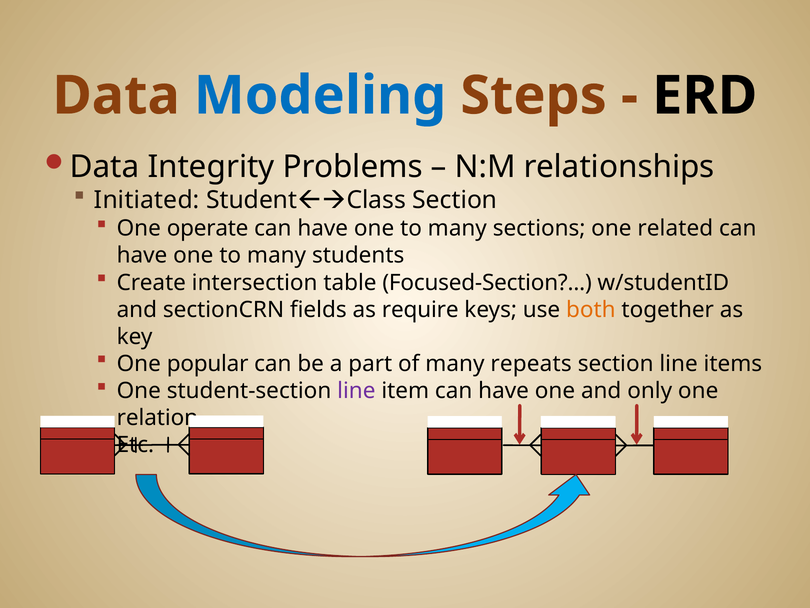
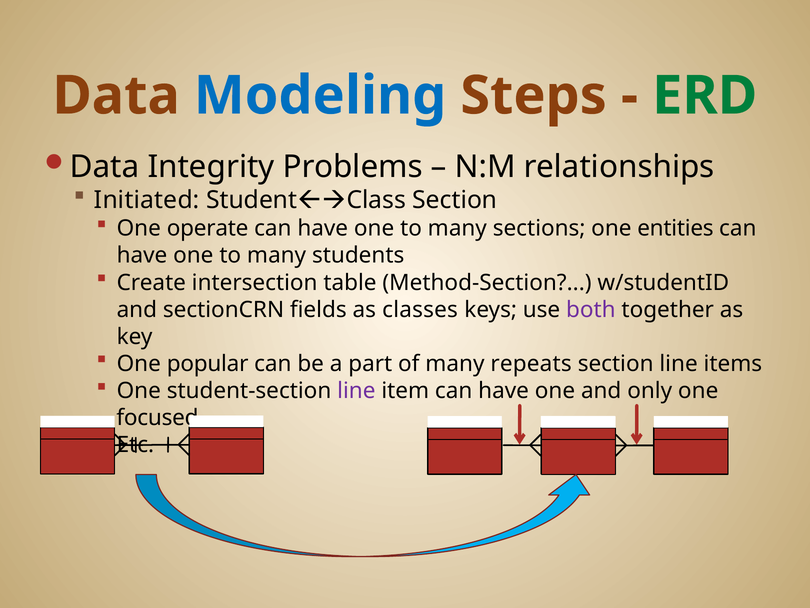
ERD colour: black -> green
related: related -> entities
Focused-Section: Focused-Section -> Method-Section
require: require -> classes
both colour: orange -> purple
relation: relation -> focused
